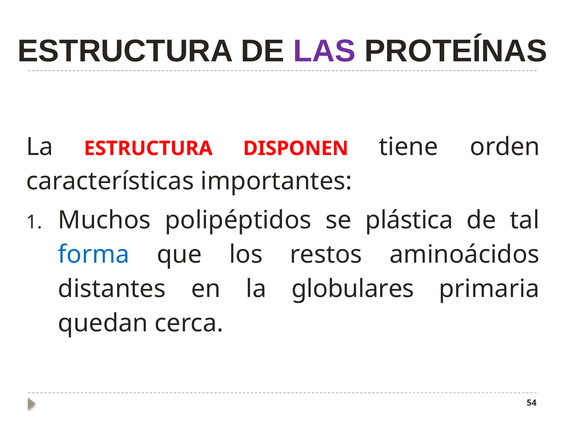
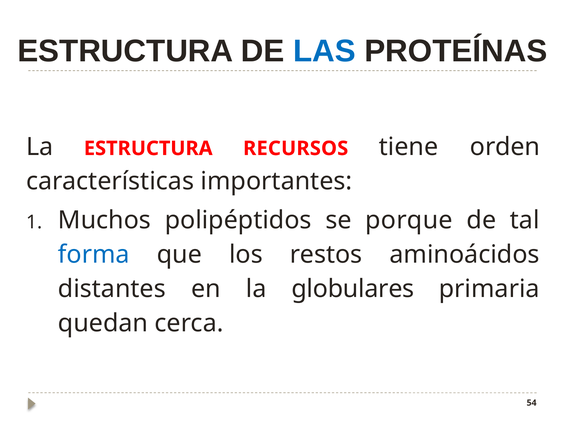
LAS colour: purple -> blue
DISPONEN: DISPONEN -> RECURSOS
plástica: plástica -> porque
